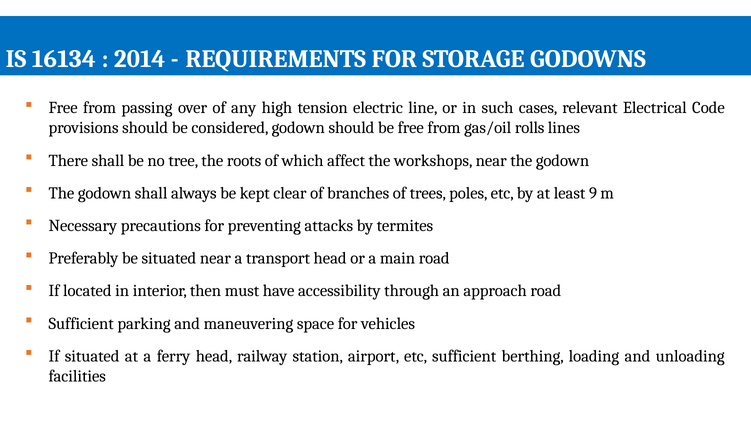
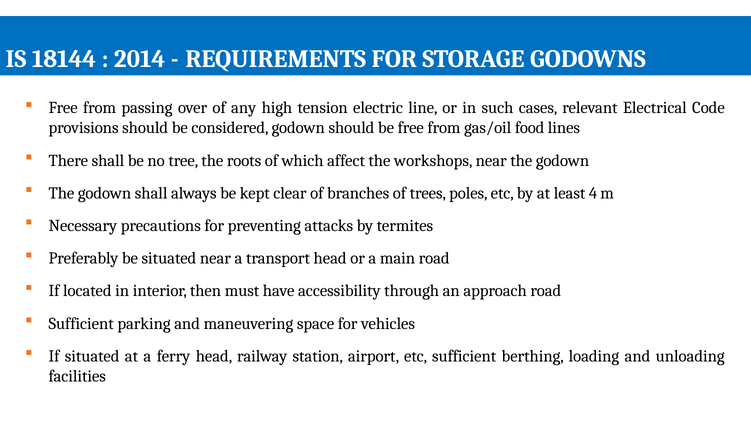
16134: 16134 -> 18144
rolls: rolls -> food
9: 9 -> 4
